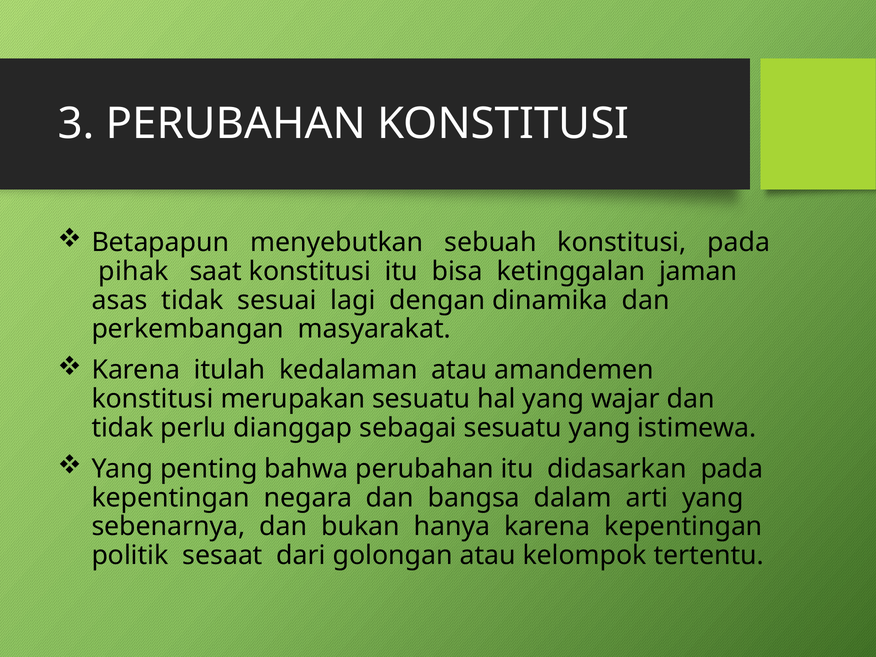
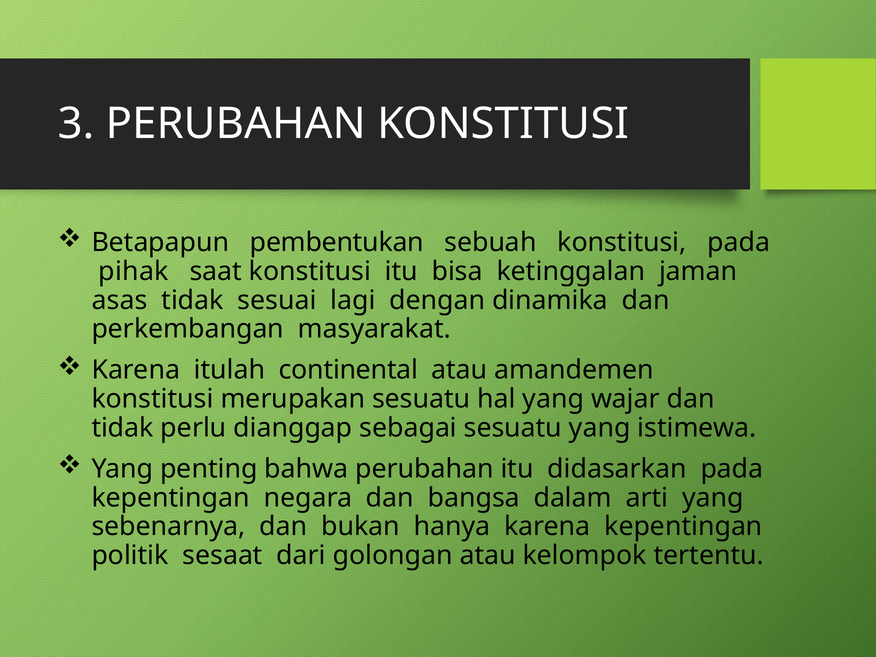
menyebutkan: menyebutkan -> pembentukan
kedalaman: kedalaman -> continental
